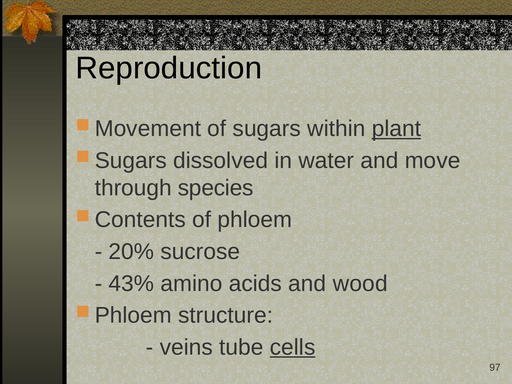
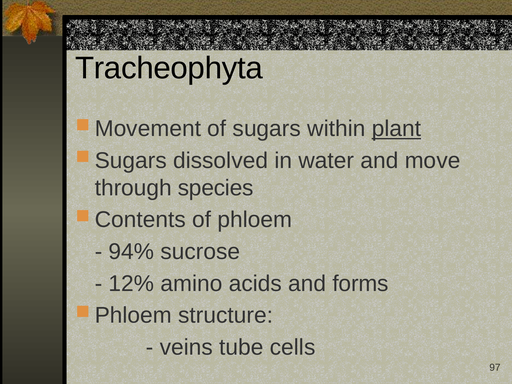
Reproduction: Reproduction -> Tracheophyta
20%: 20% -> 94%
43%: 43% -> 12%
wood: wood -> forms
cells underline: present -> none
